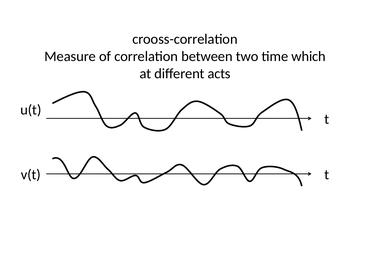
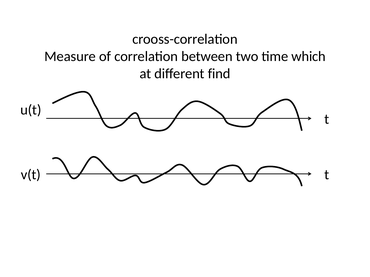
acts: acts -> find
